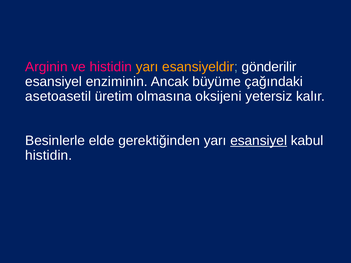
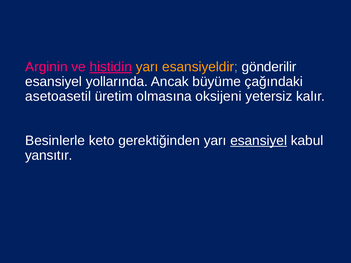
histidin at (111, 67) underline: none -> present
enziminin: enziminin -> yollarında
elde: elde -> keto
histidin at (49, 155): histidin -> yansıtır
